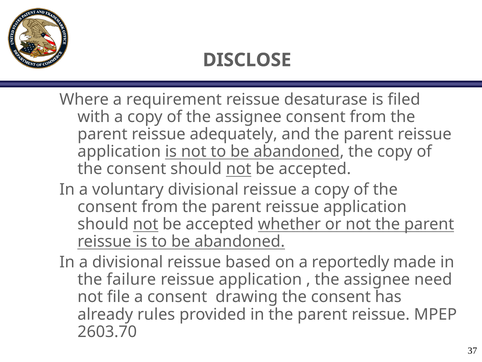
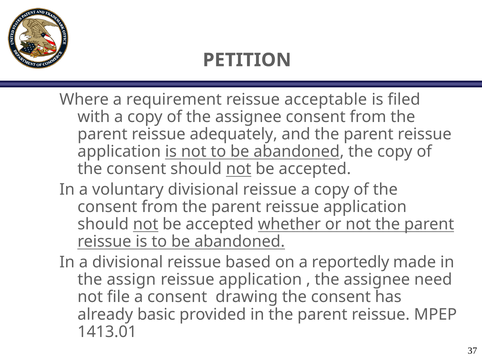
DISCLOSE: DISCLOSE -> PETITION
desaturase: desaturase -> acceptable
failure: failure -> assign
rules: rules -> basic
2603.70: 2603.70 -> 1413.01
